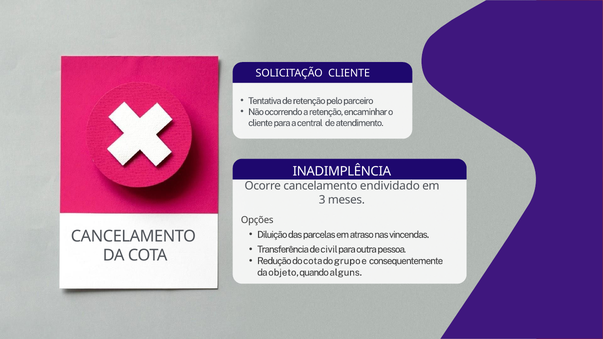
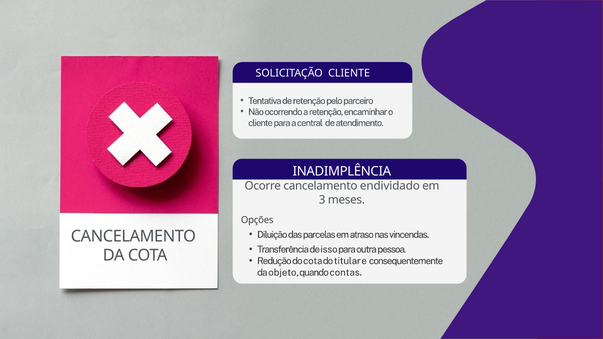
civil: civil -> isso
grupo: grupo -> titular
alguns: alguns -> contas
